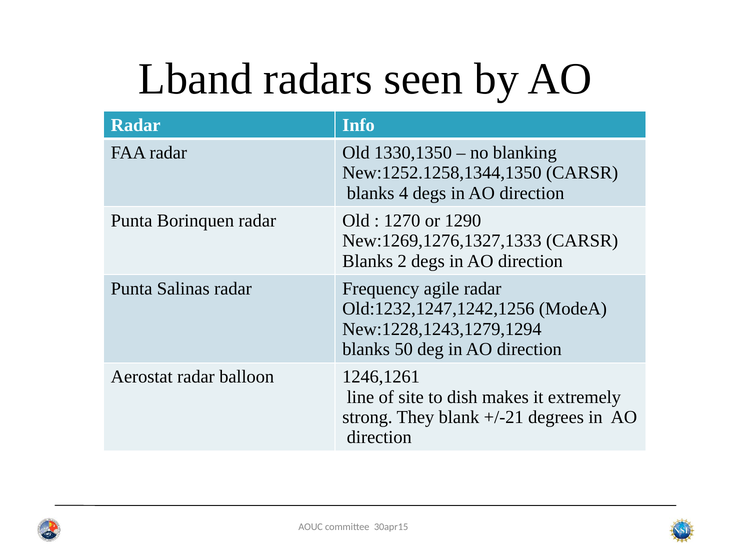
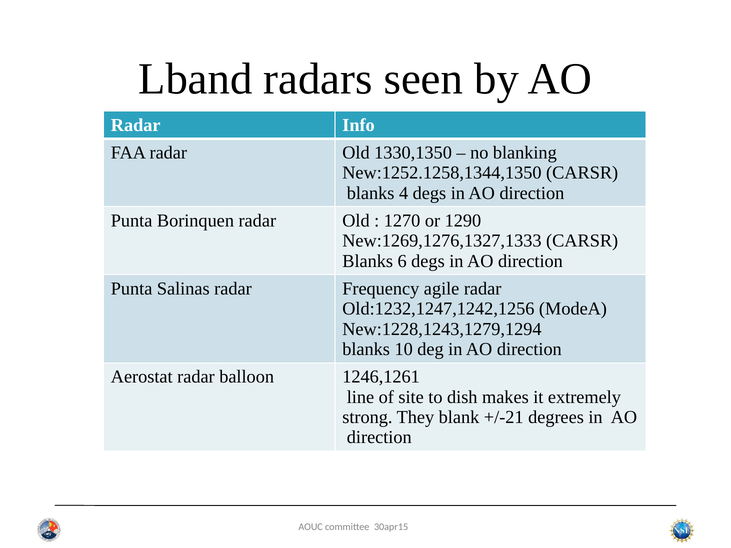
2: 2 -> 6
50: 50 -> 10
